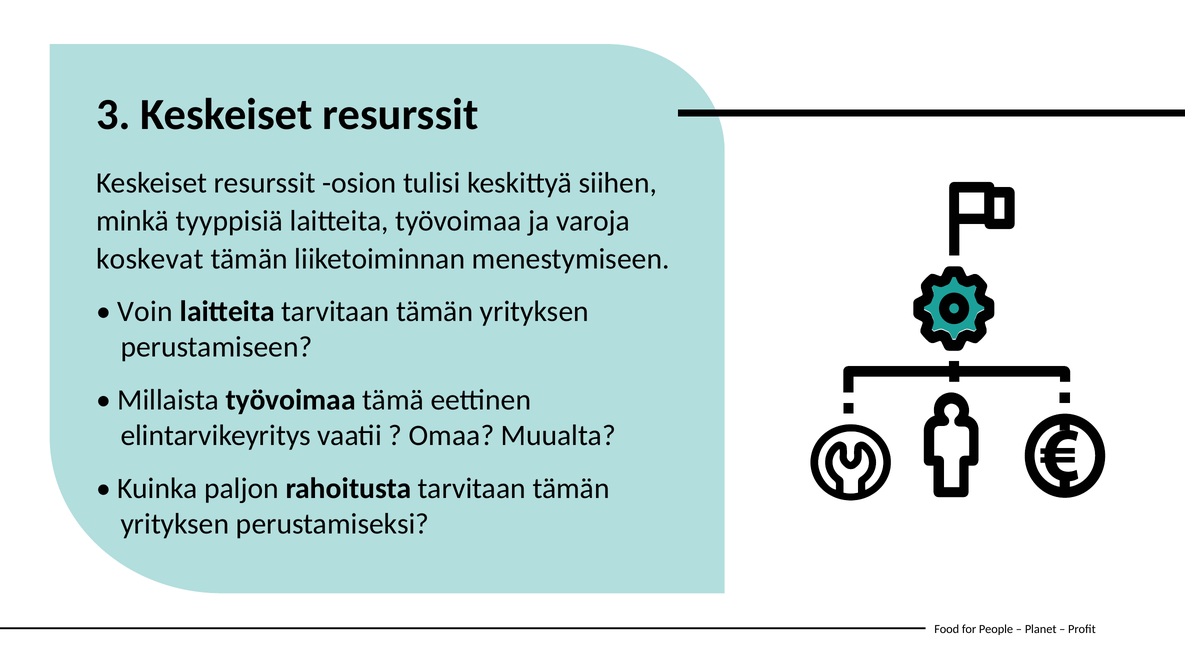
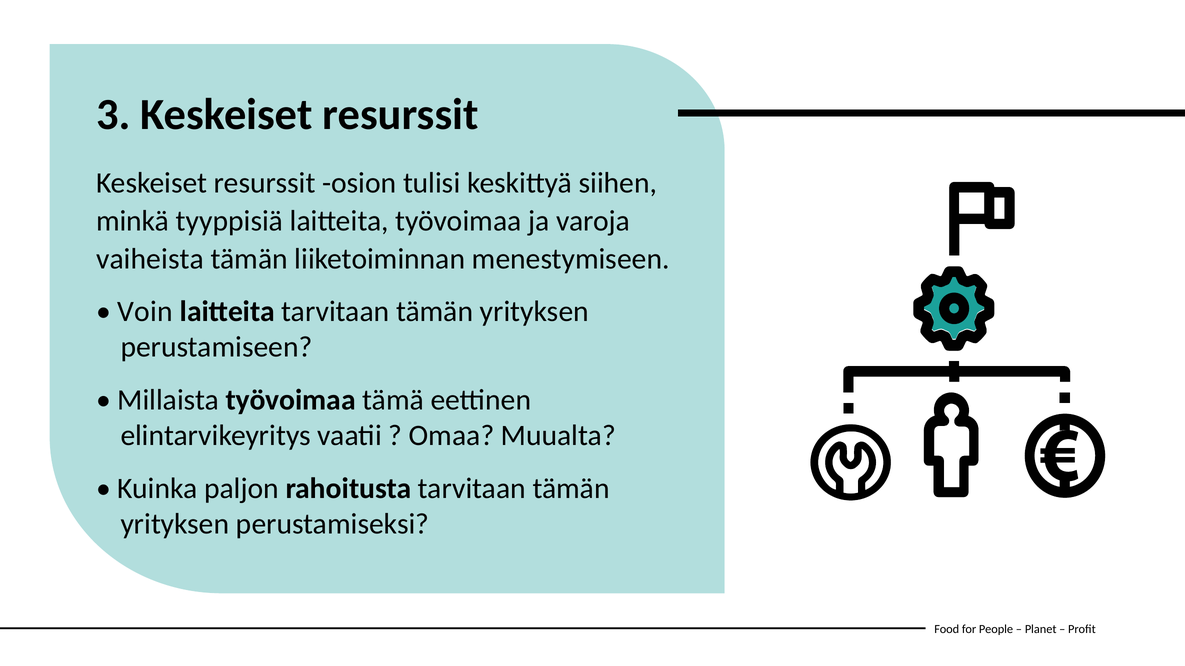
koskevat: koskevat -> vaiheista
